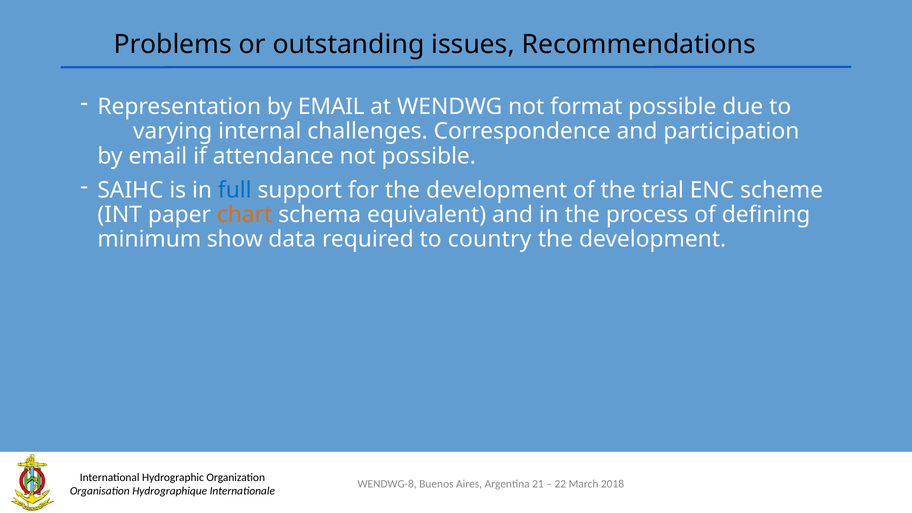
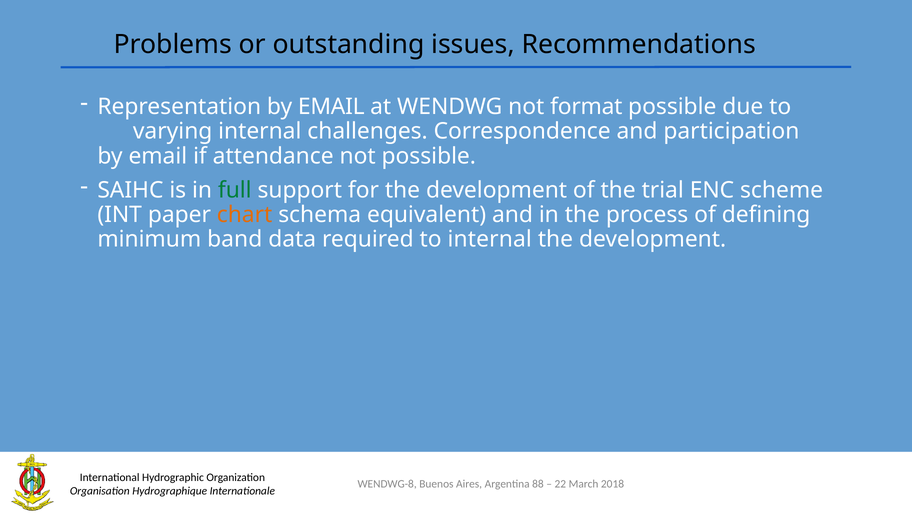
full colour: blue -> green
show: show -> band
to country: country -> internal
21: 21 -> 88
